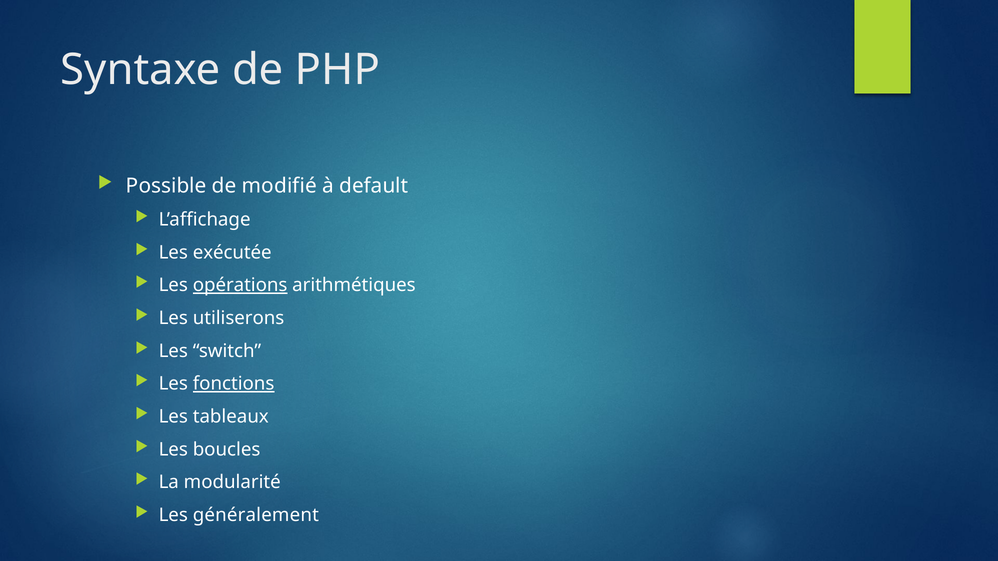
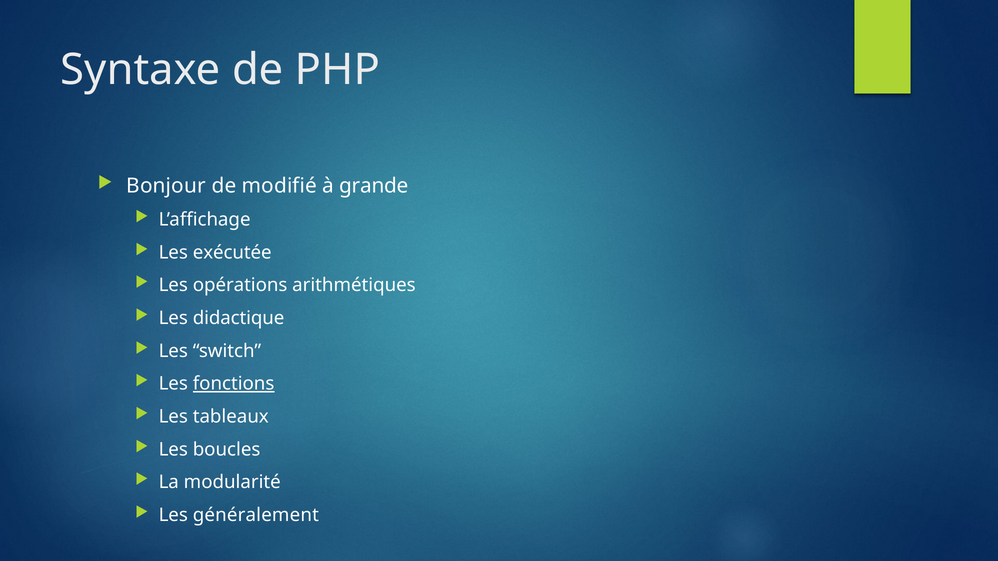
Possible: Possible -> Bonjour
default: default -> grande
opérations underline: present -> none
utiliserons: utiliserons -> didactique
